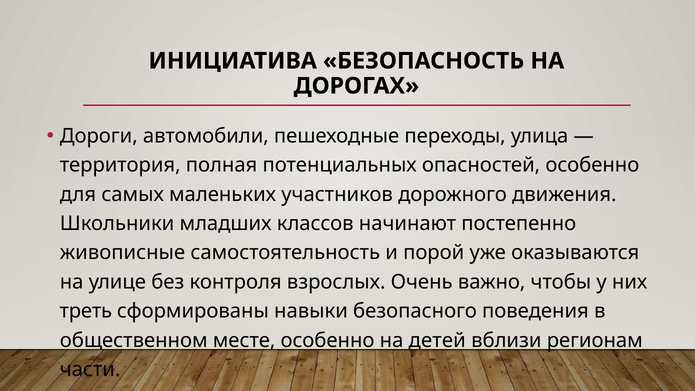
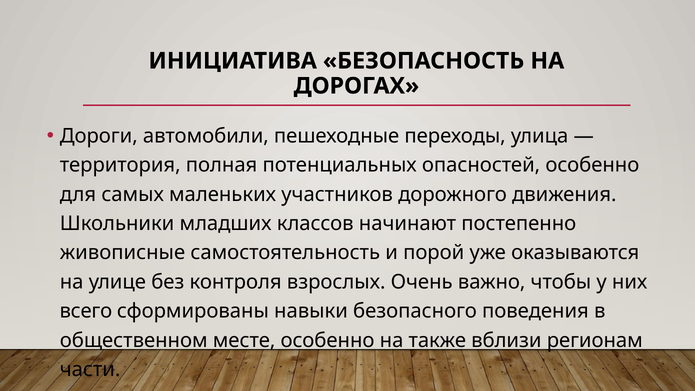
треть: треть -> всего
детей: детей -> также
